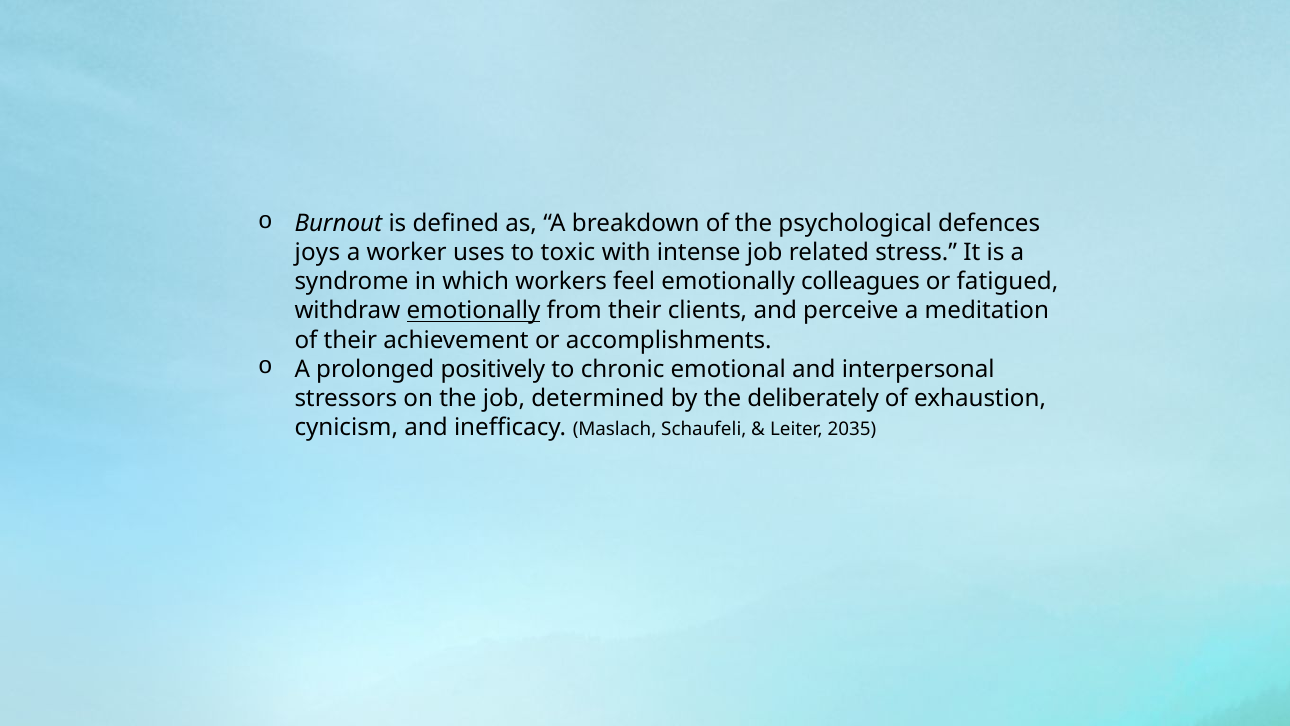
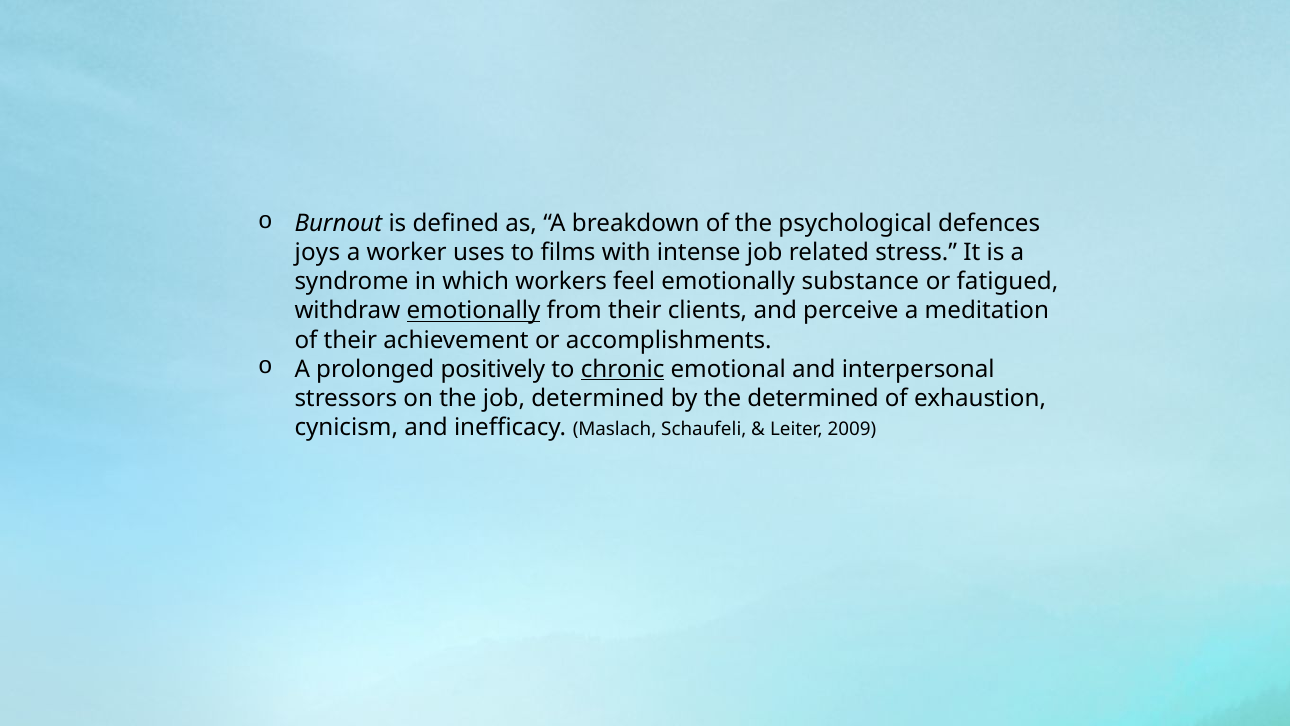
toxic: toxic -> films
colleagues: colleagues -> substance
chronic underline: none -> present
the deliberately: deliberately -> determined
2035: 2035 -> 2009
